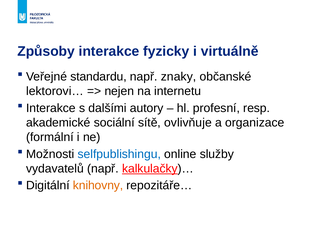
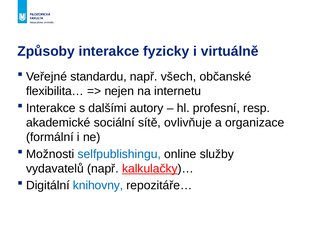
znaky: znaky -> všech
lektorovi…: lektorovi… -> flexibilita…
knihovny colour: orange -> blue
